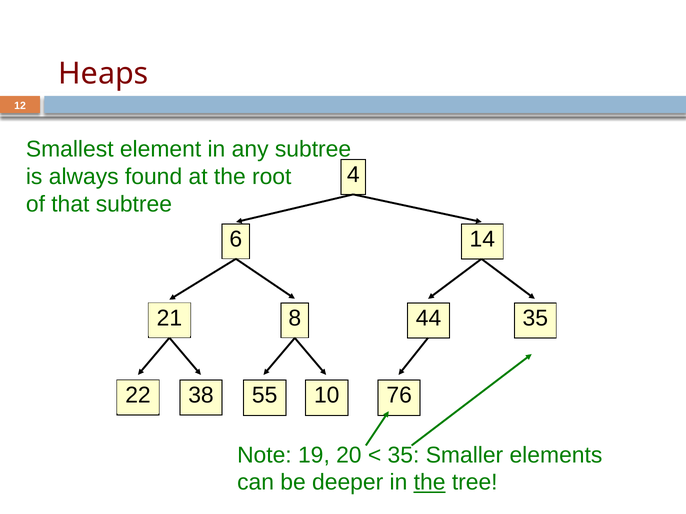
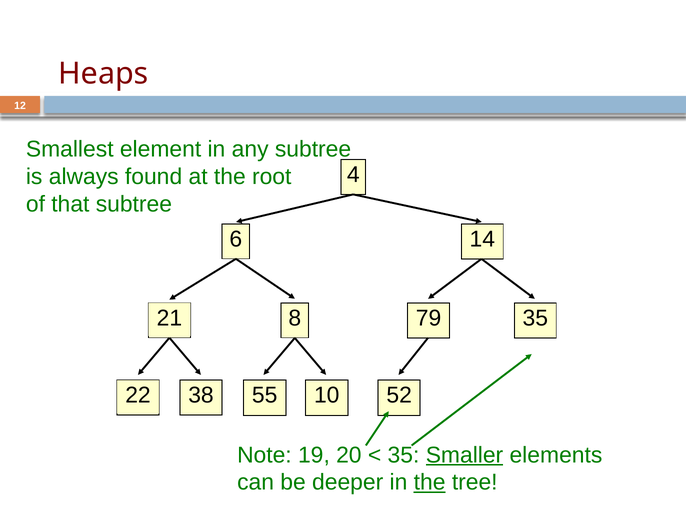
44: 44 -> 79
76: 76 -> 52
Smaller underline: none -> present
